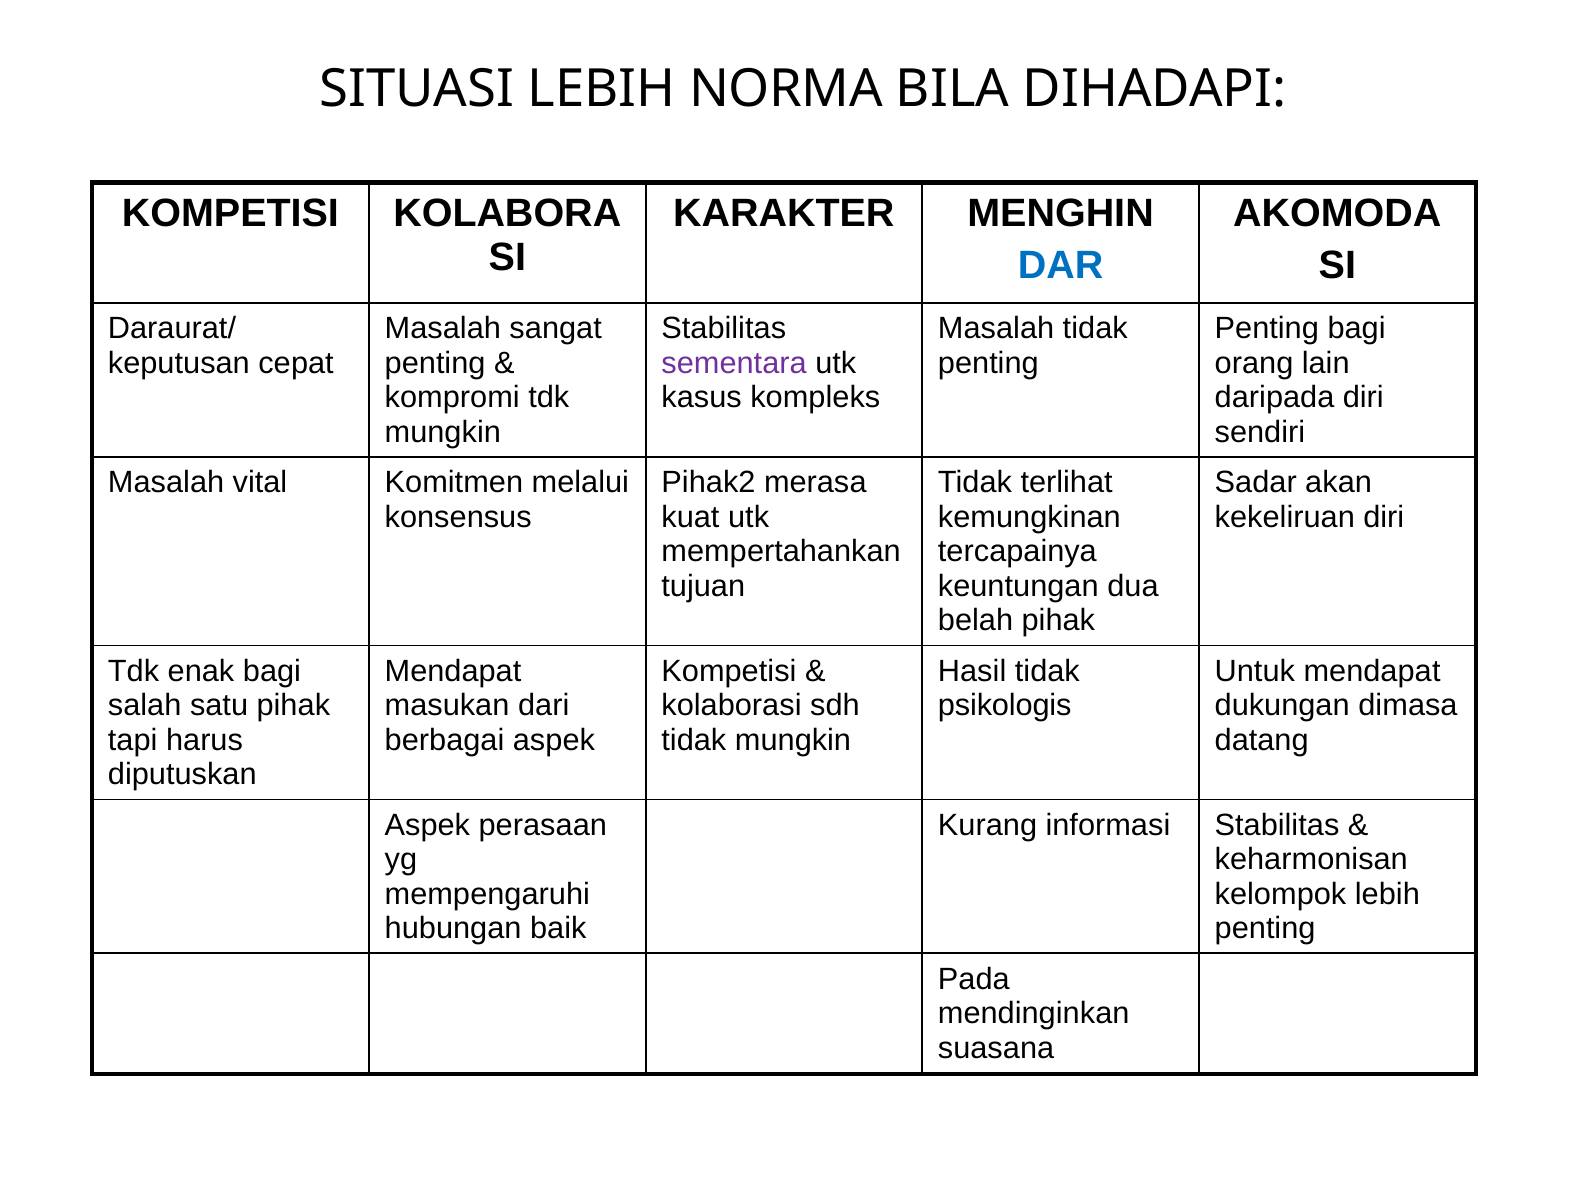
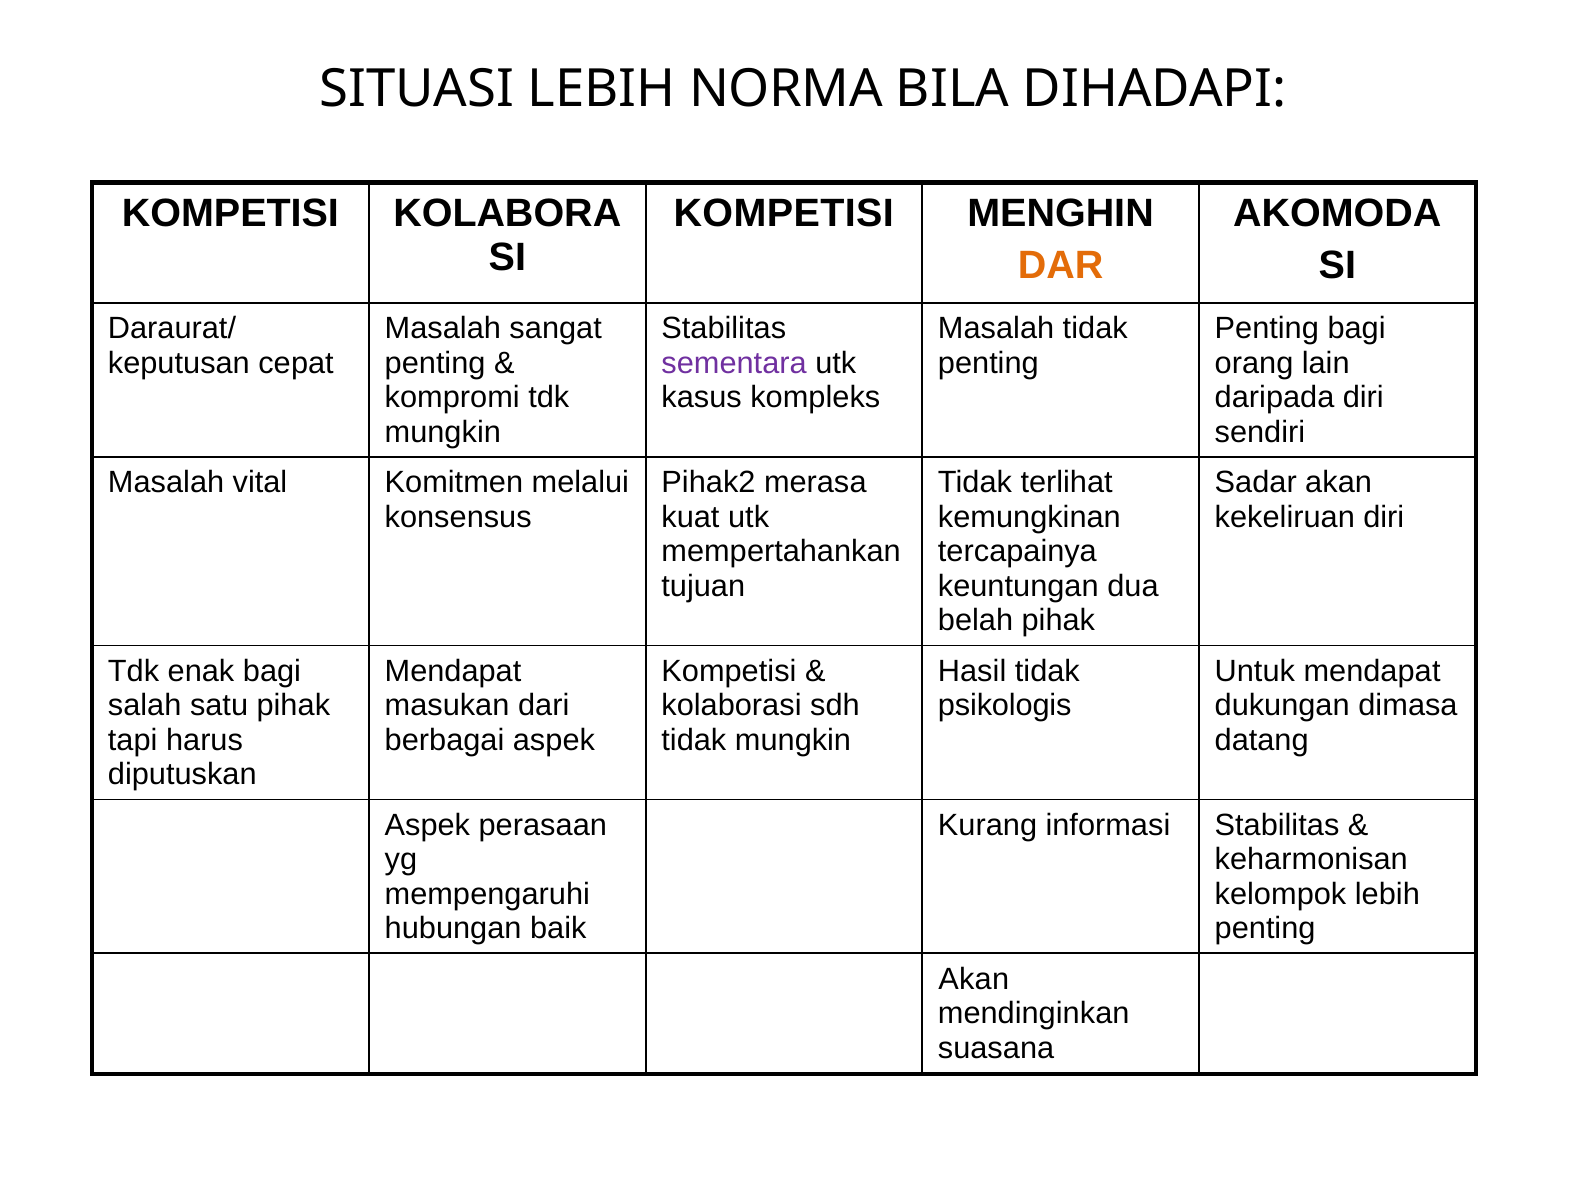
KARAKTER at (784, 213): KARAKTER -> KOMPETISI
DAR colour: blue -> orange
Pada at (974, 979): Pada -> Akan
